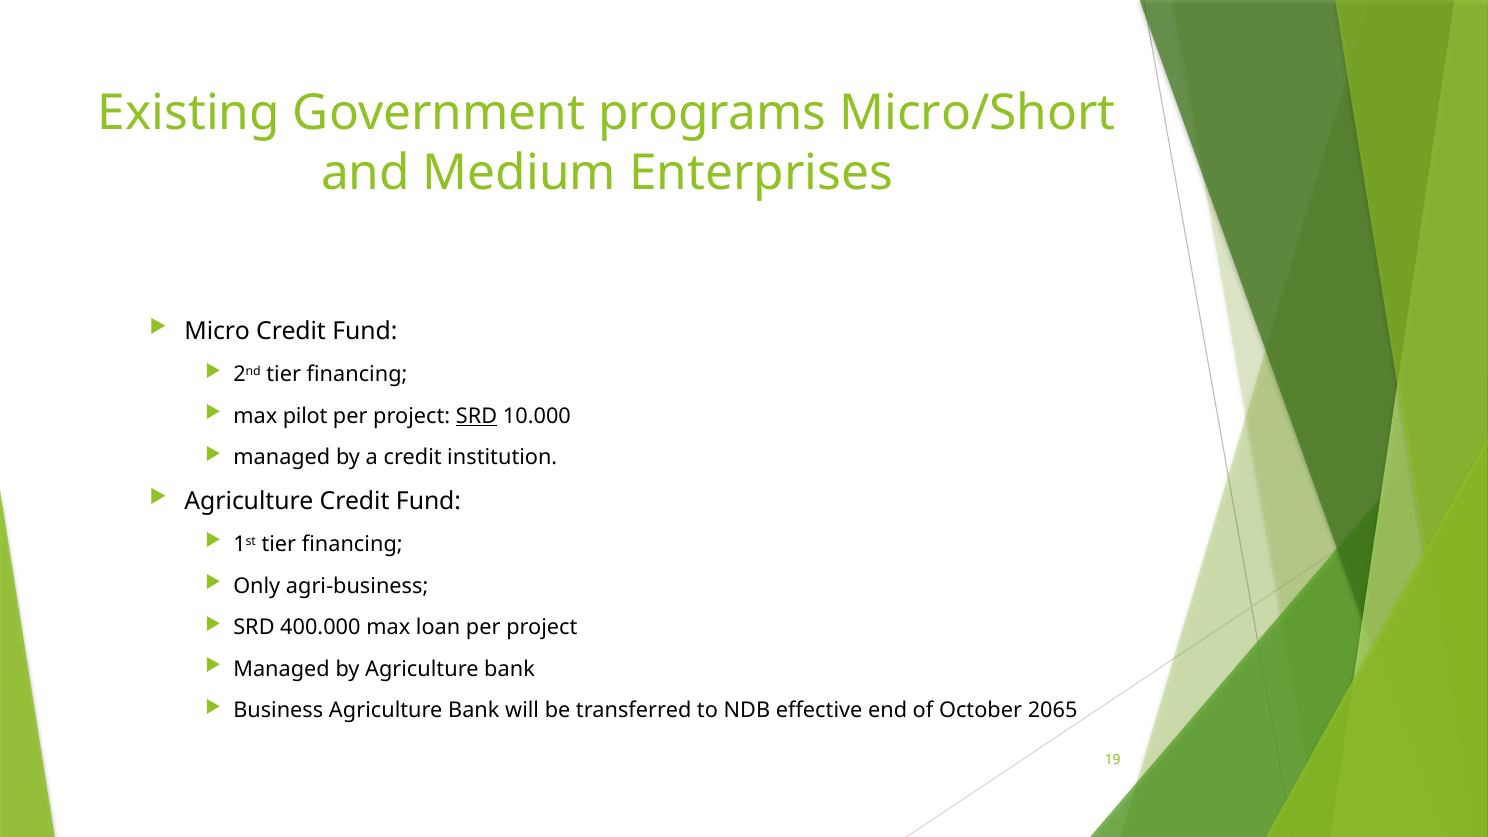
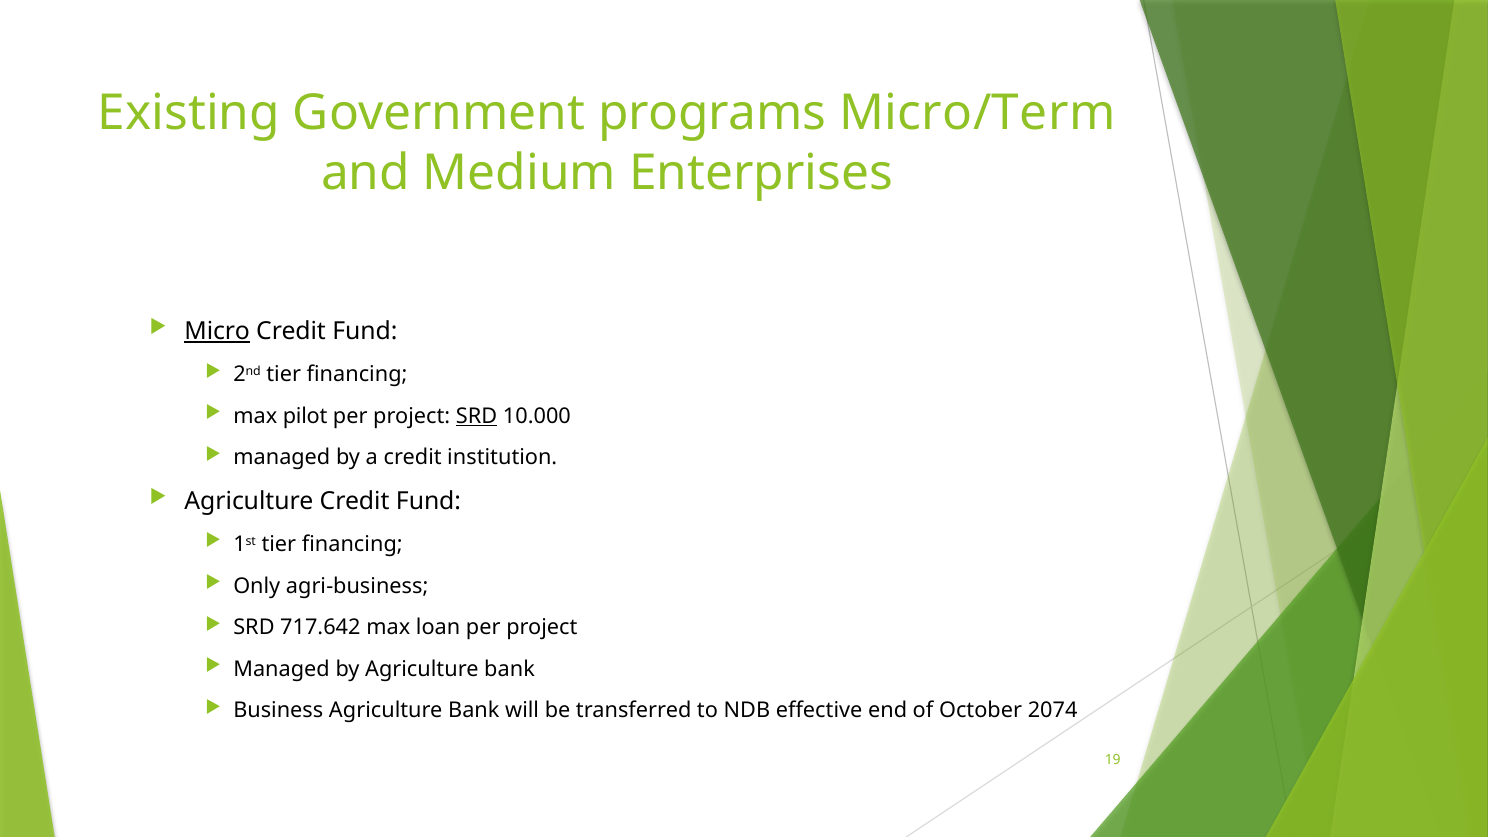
Micro/Short: Micro/Short -> Micro/Term
Micro underline: none -> present
400.000: 400.000 -> 717.642
2065: 2065 -> 2074
